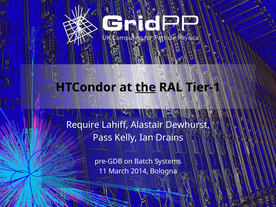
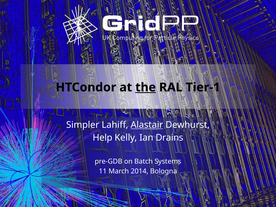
Require: Require -> Simpler
Alastair underline: none -> present
Pass: Pass -> Help
